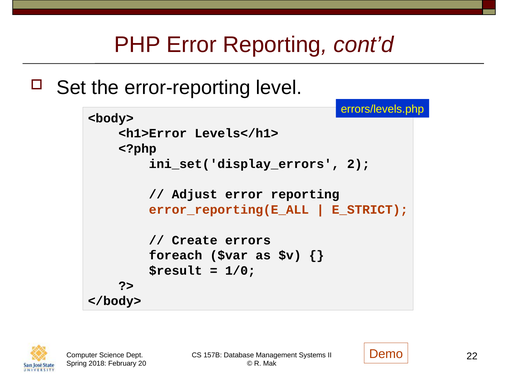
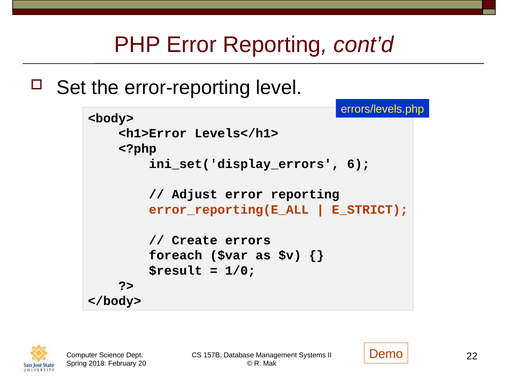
2: 2 -> 6
